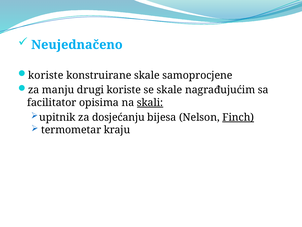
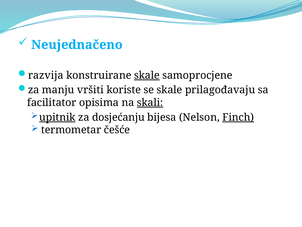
koriste at (46, 75): koriste -> razvija
skale at (147, 75) underline: none -> present
drugi: drugi -> vršiti
nagrađujućim: nagrađujućim -> prilagođavaju
upitnik underline: none -> present
kraju: kraju -> češće
